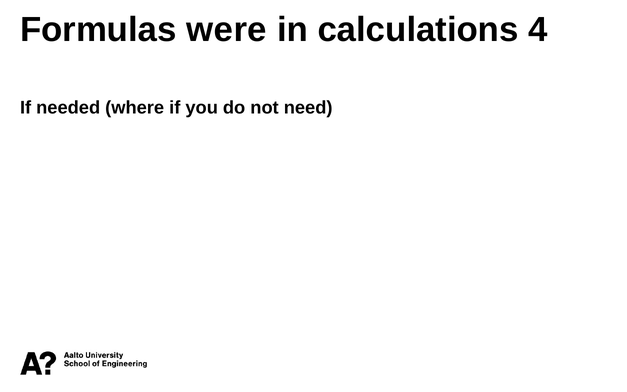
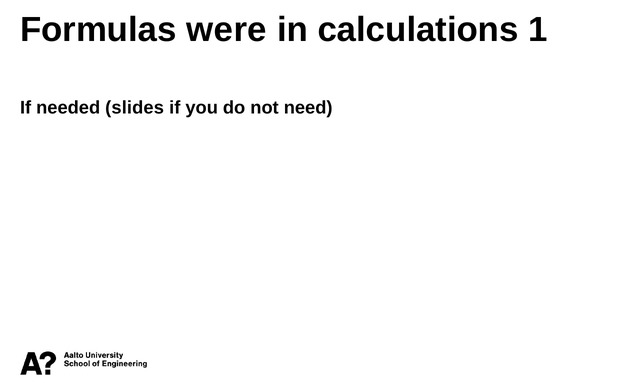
4: 4 -> 1
where: where -> slides
